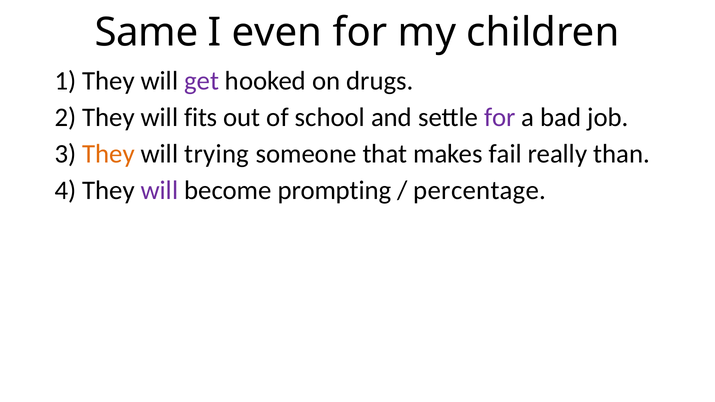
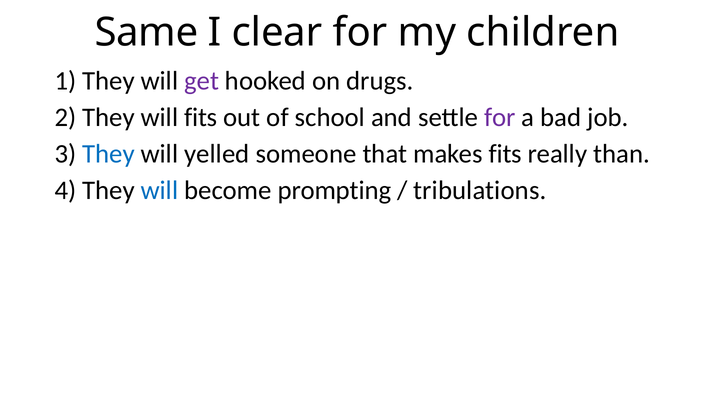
even: even -> clear
They at (108, 154) colour: orange -> blue
trying: trying -> yelled
makes fail: fail -> fits
will at (159, 190) colour: purple -> blue
percentage: percentage -> tribulations
